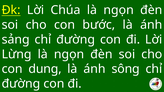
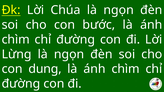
sảng at (16, 40): sảng -> chìm
sông at (126, 69): sông -> chìm
